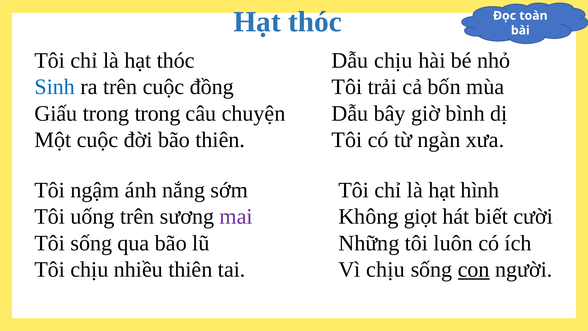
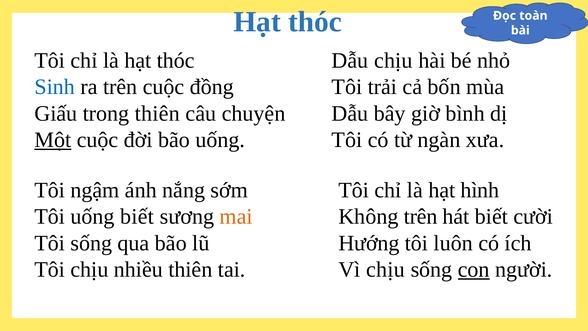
trong trong: trong -> thiên
Một underline: none -> present
bão thiên: thiên -> uống
uống trên: trên -> biết
mai colour: purple -> orange
Không giọt: giọt -> trên
Những: Những -> Hướng
